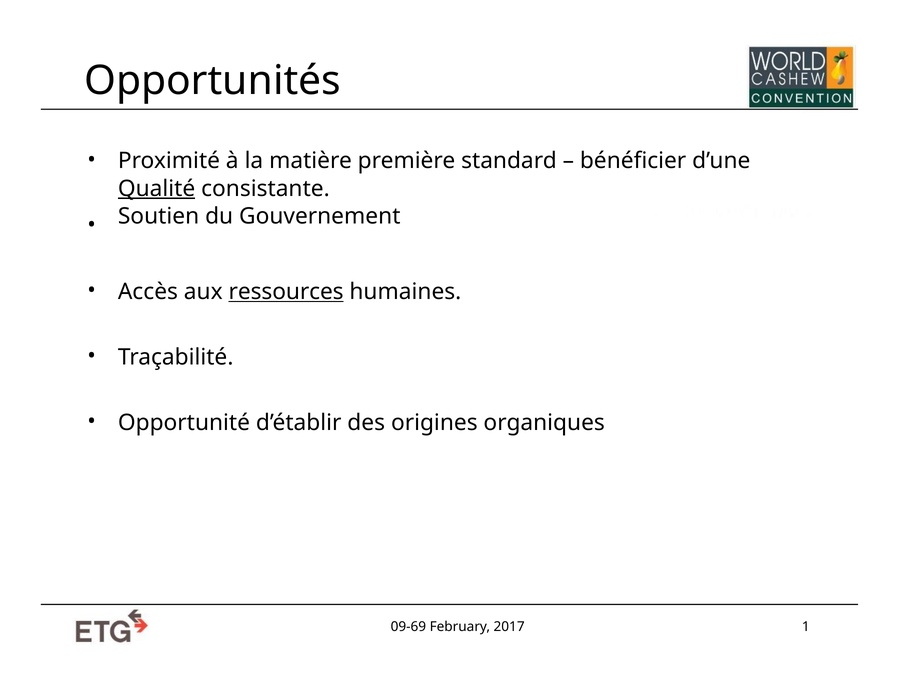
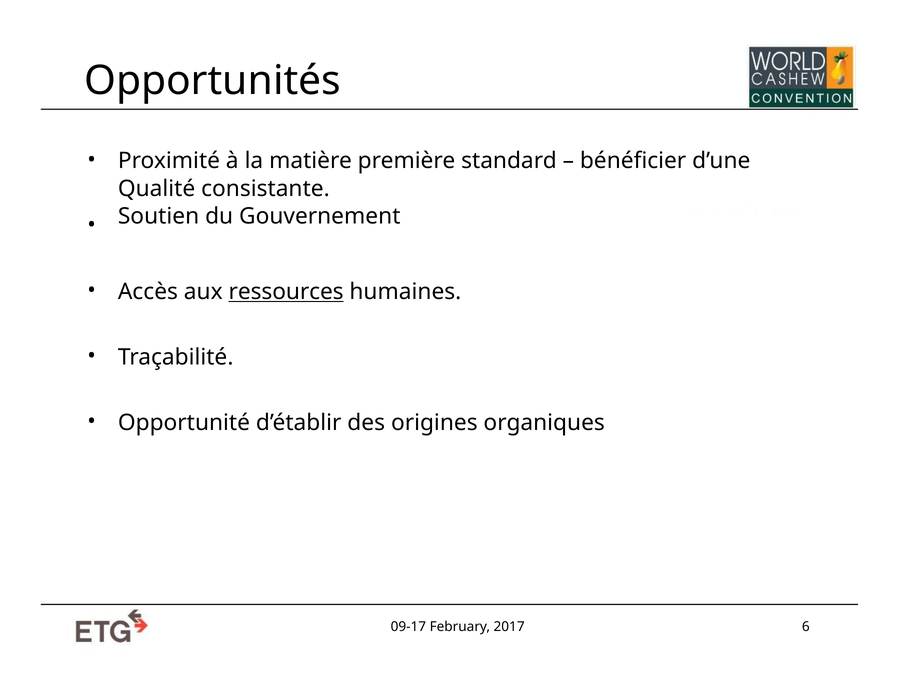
Qualité underline: present -> none
09-69: 09-69 -> 09-17
1: 1 -> 6
